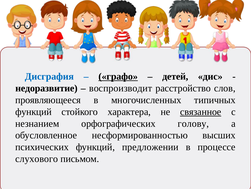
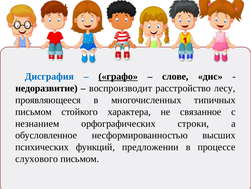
детей: детей -> слове
слов: слов -> лесу
функций at (33, 111): функций -> письмом
связанное underline: present -> none
голову: голову -> строки
